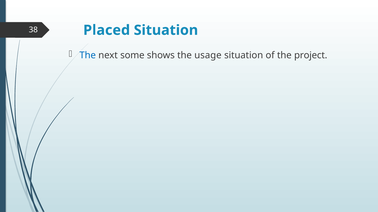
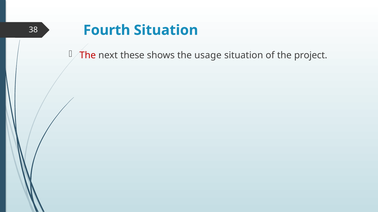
Placed: Placed -> Fourth
The at (88, 55) colour: blue -> red
some: some -> these
